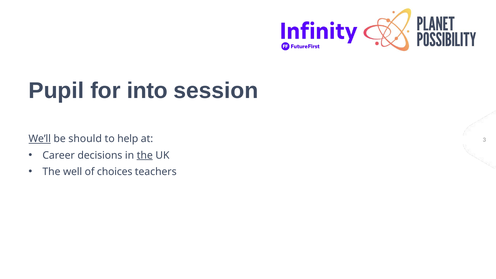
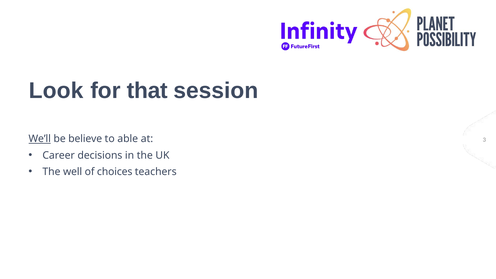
Pupil: Pupil -> Look
into: into -> that
should: should -> believe
help: help -> able
the at (145, 155) underline: present -> none
